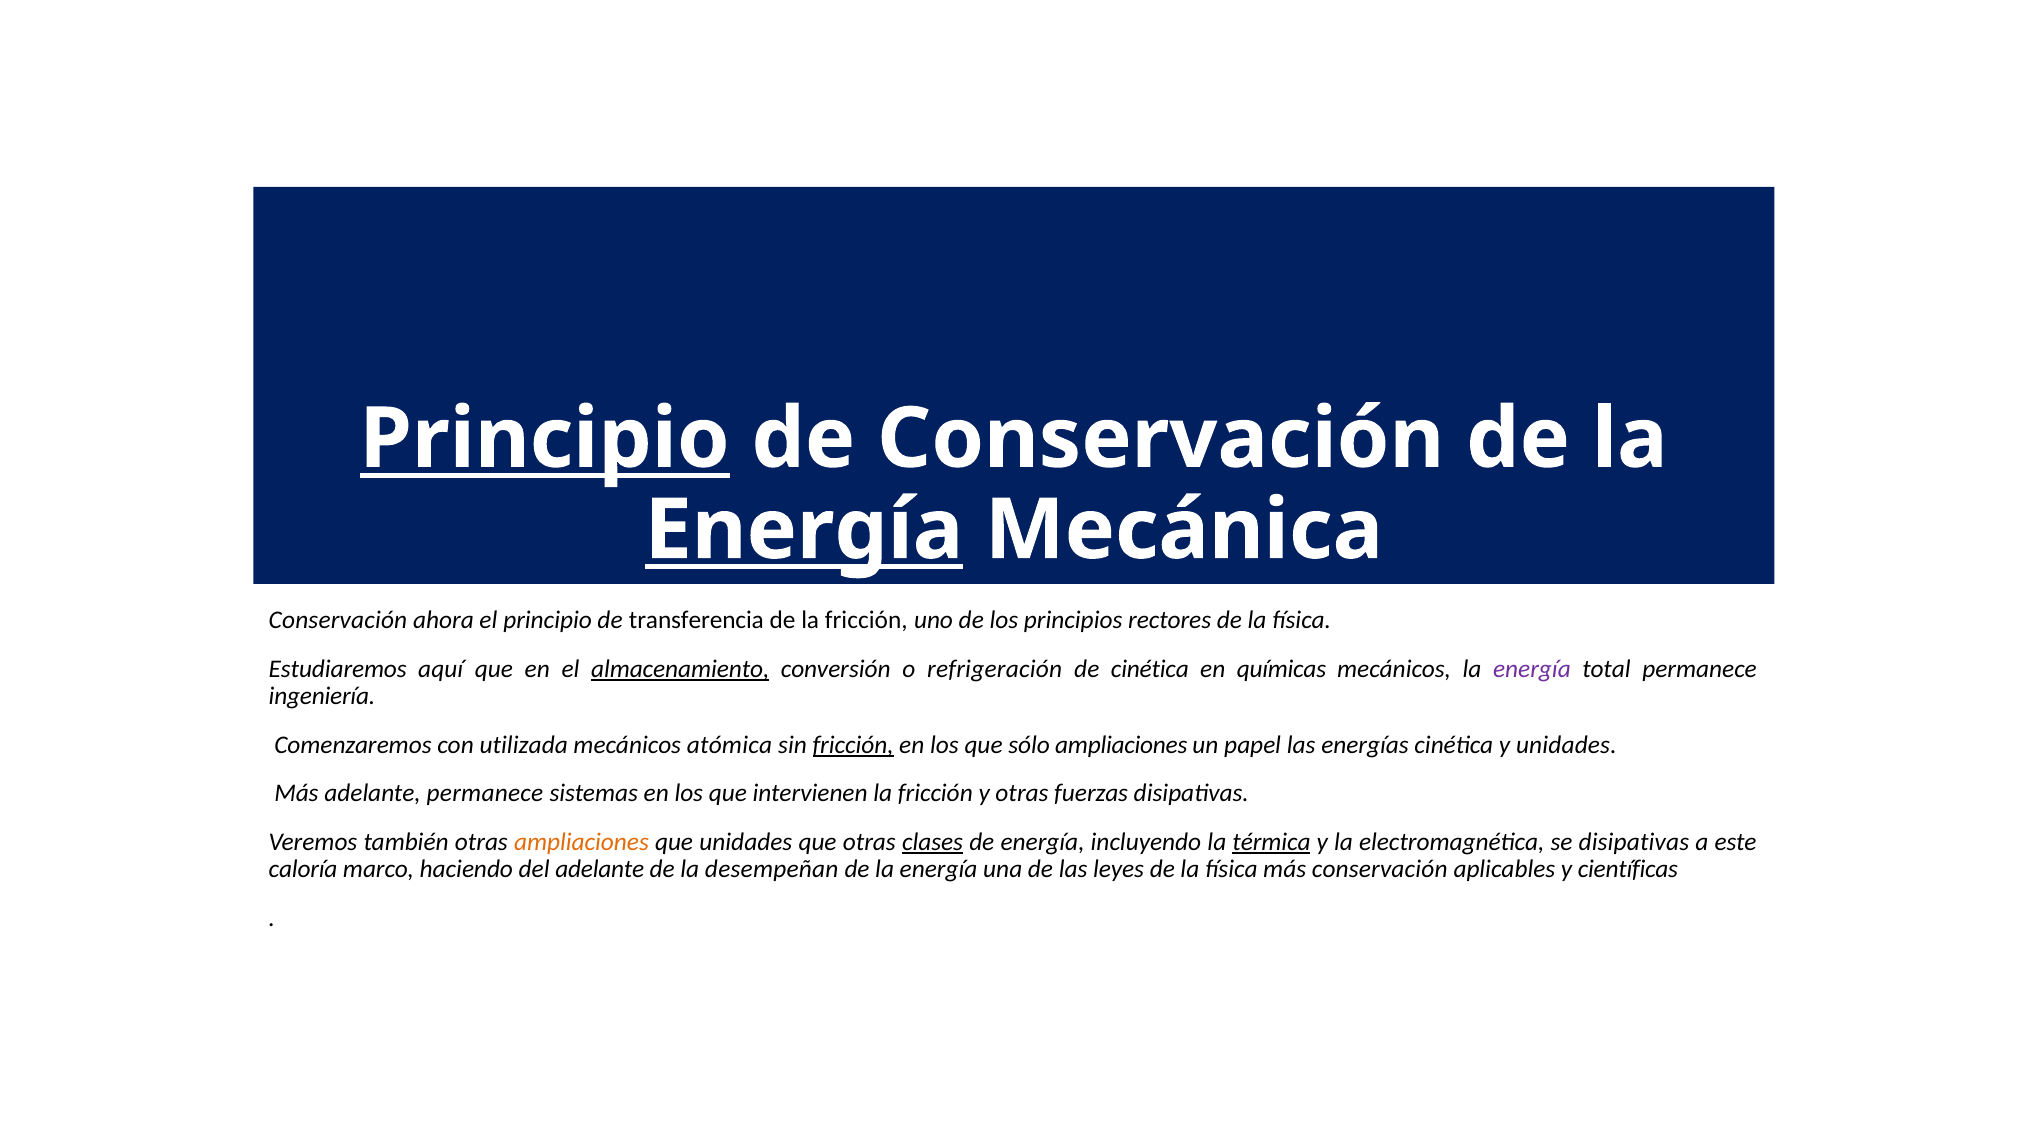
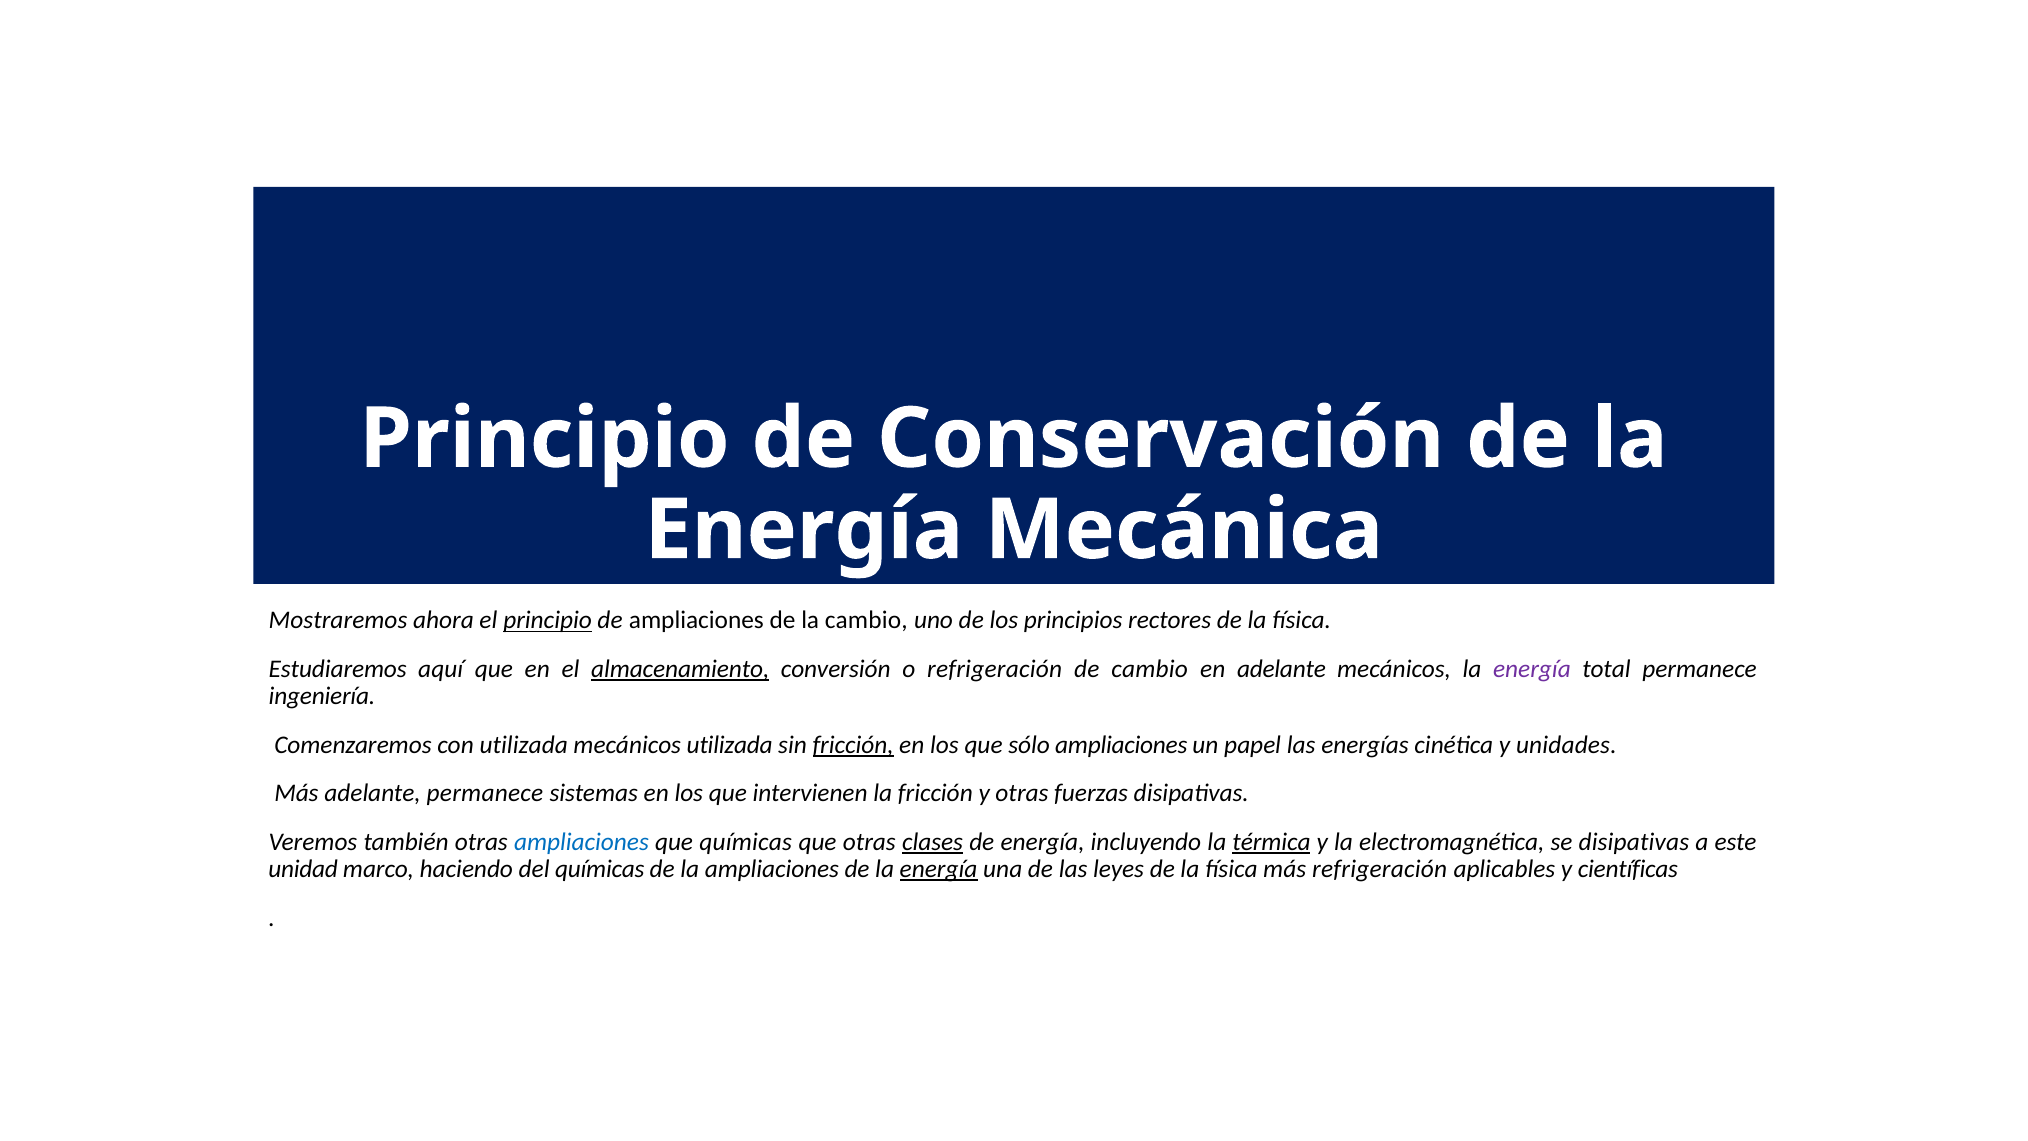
Principio at (545, 439) underline: present -> none
Energía at (804, 530) underline: present -> none
Conservación at (338, 620): Conservación -> Mostraremos
principio at (548, 620) underline: none -> present
de transferencia: transferencia -> ampliaciones
de la fricción: fricción -> cambio
de cinética: cinética -> cambio
en químicas: químicas -> adelante
mecánicos atómica: atómica -> utilizada
ampliaciones at (581, 842) colour: orange -> blue
que unidades: unidades -> químicas
caloría: caloría -> unidad
del adelante: adelante -> químicas
la desempeñan: desempeñan -> ampliaciones
energía at (939, 869) underline: none -> present
más conservación: conservación -> refrigeración
